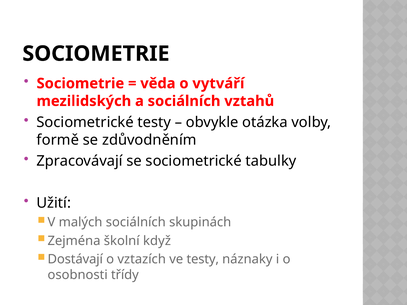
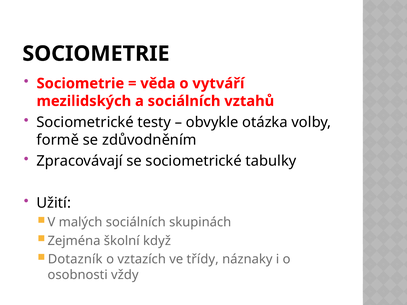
Dostávají: Dostávají -> Dotazník
ve testy: testy -> třídy
třídy: třídy -> vždy
